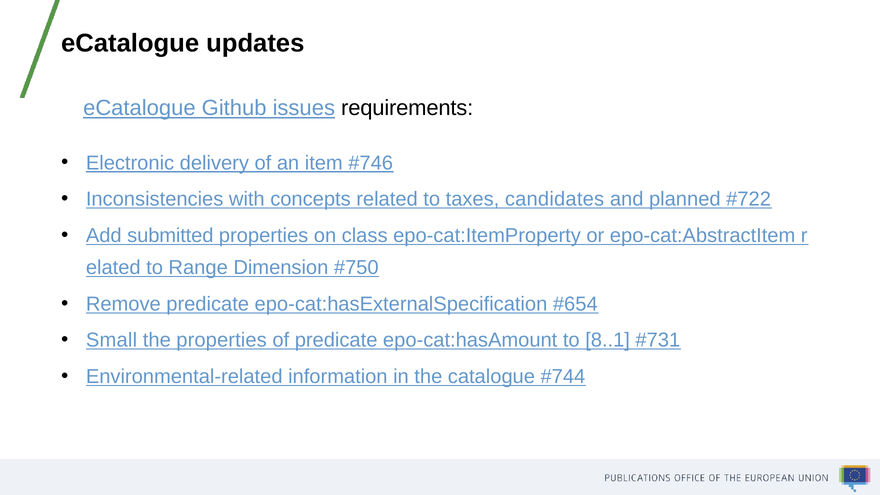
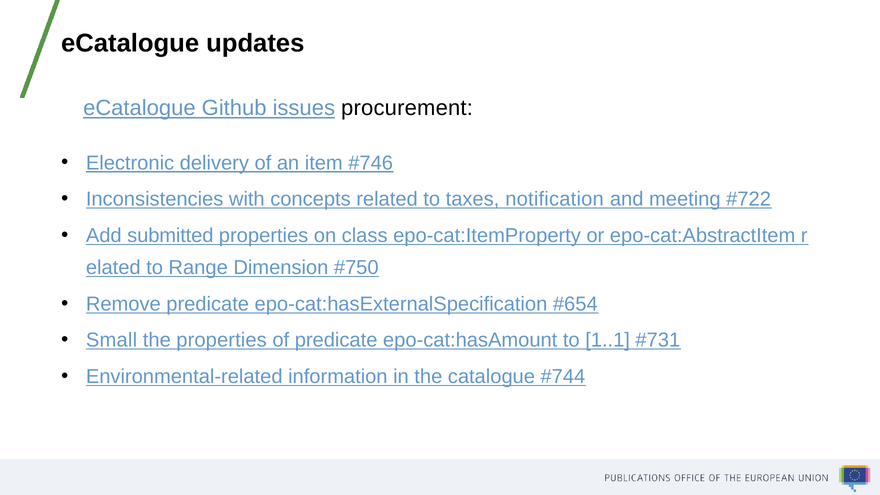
requirements: requirements -> procurement
candidates: candidates -> notification
planned: planned -> meeting
8..1: 8..1 -> 1..1
